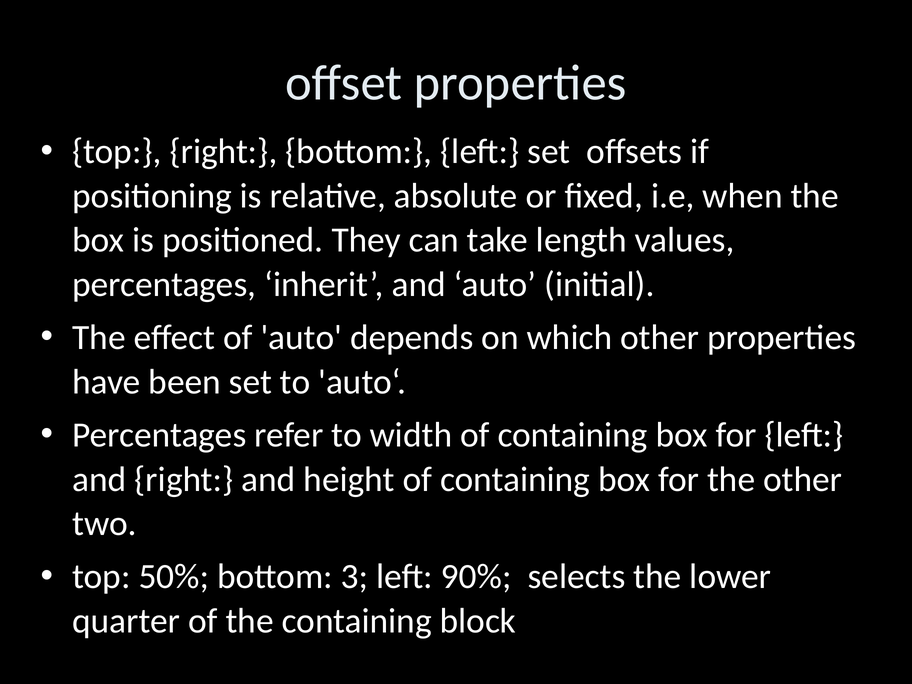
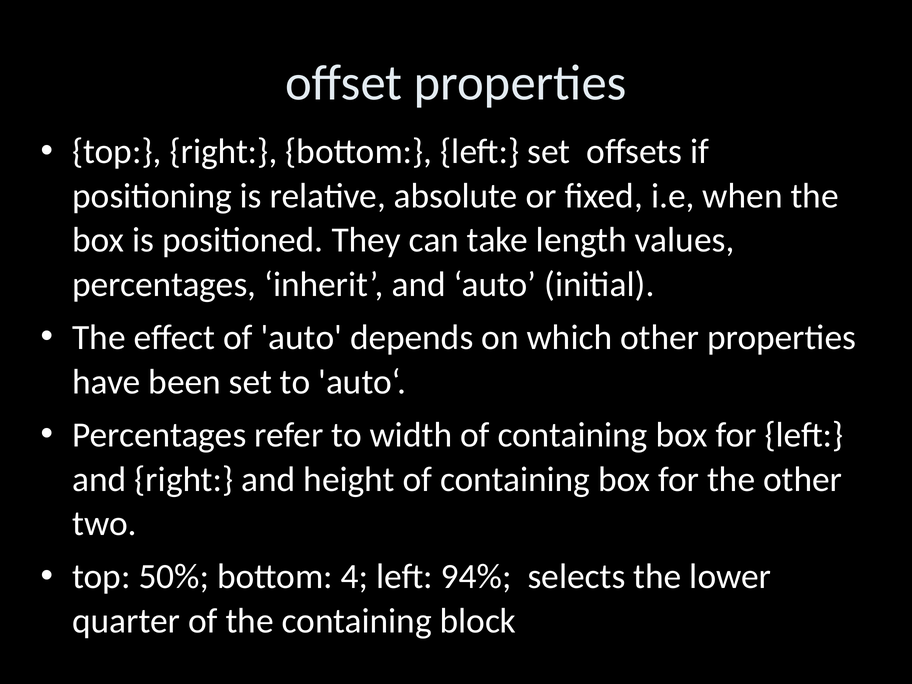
3: 3 -> 4
90%: 90% -> 94%
